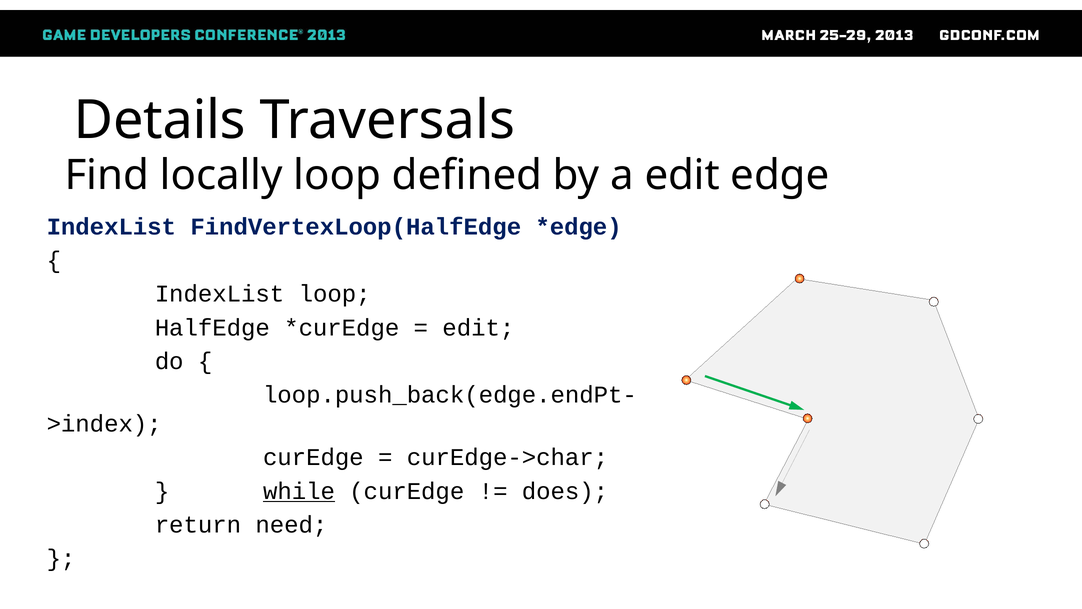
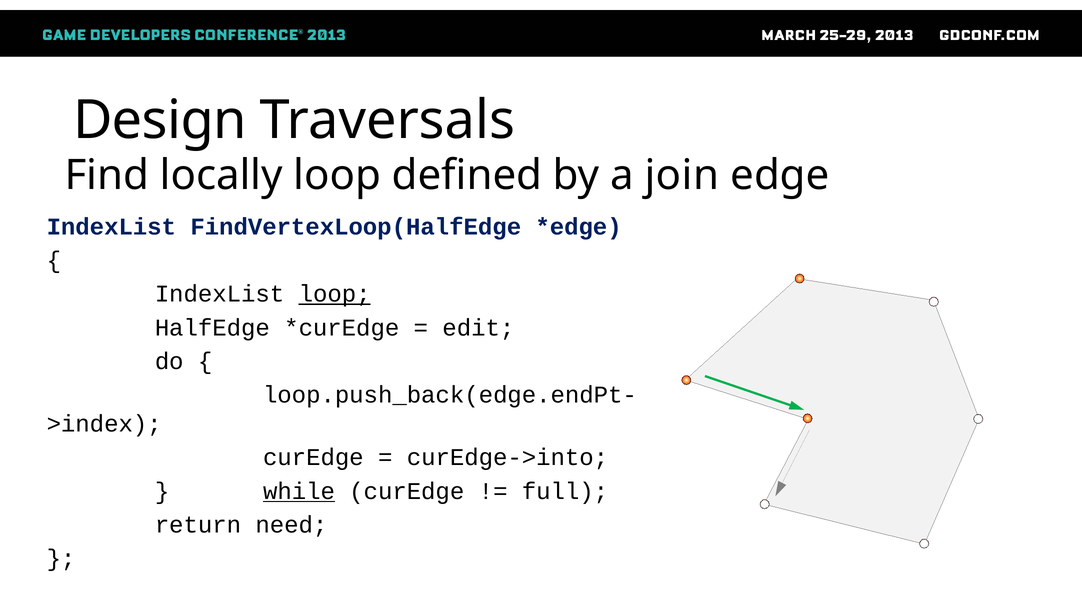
Details: Details -> Design
a edit: edit -> join
loop at (335, 294) underline: none -> present
curEdge->char: curEdge->char -> curEdge->into
does: does -> full
